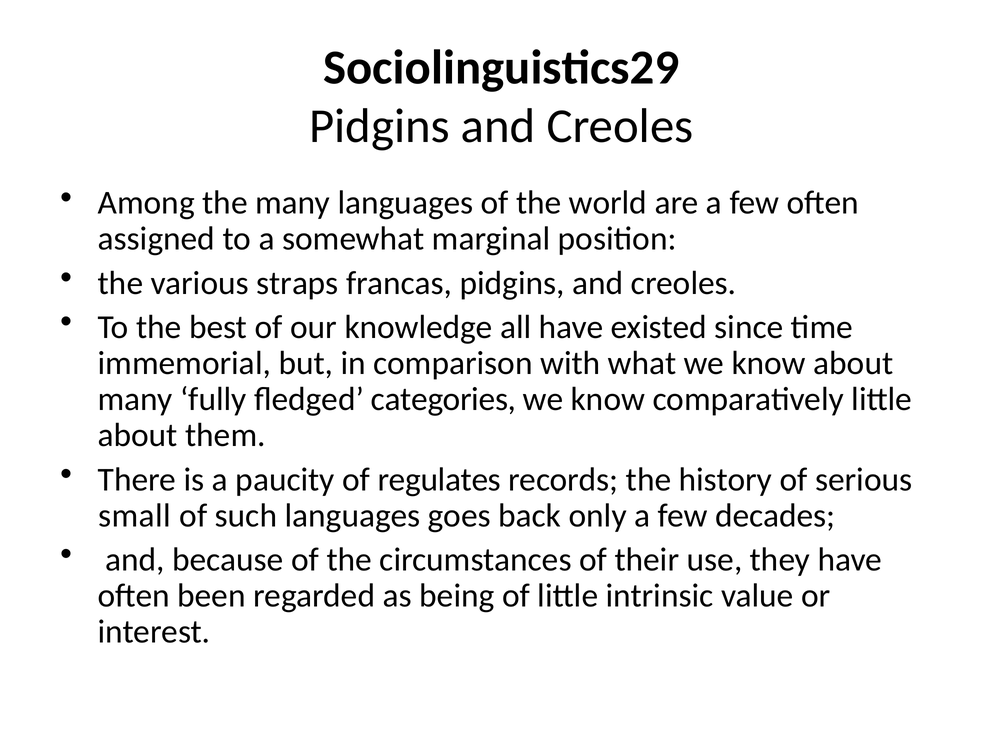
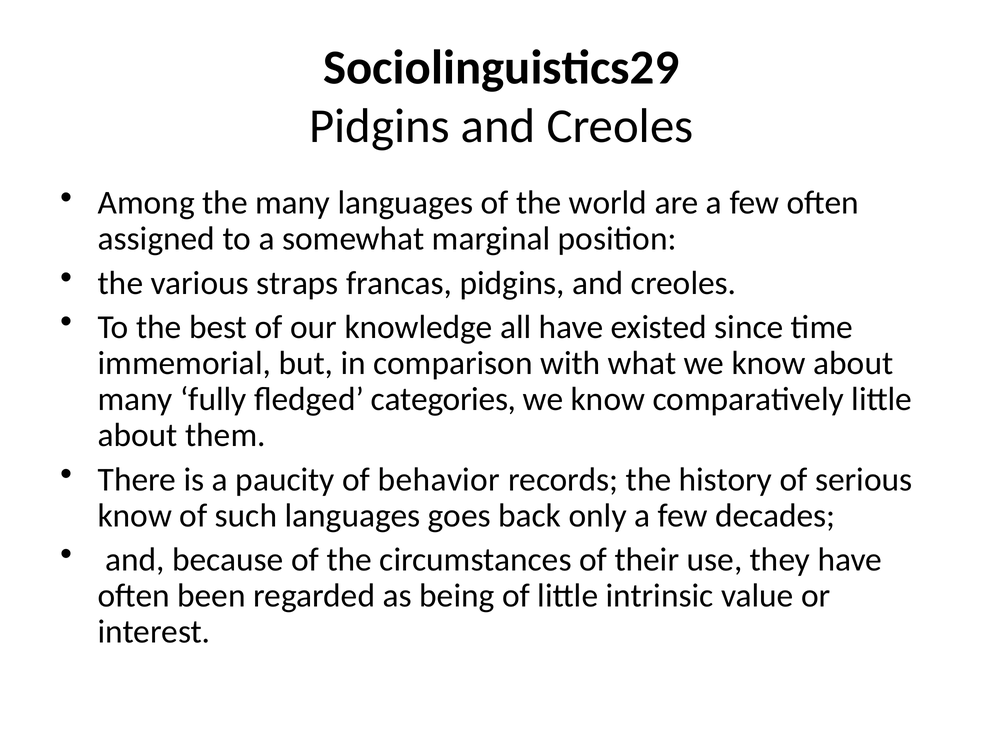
regulates: regulates -> behavior
small at (135, 516): small -> know
